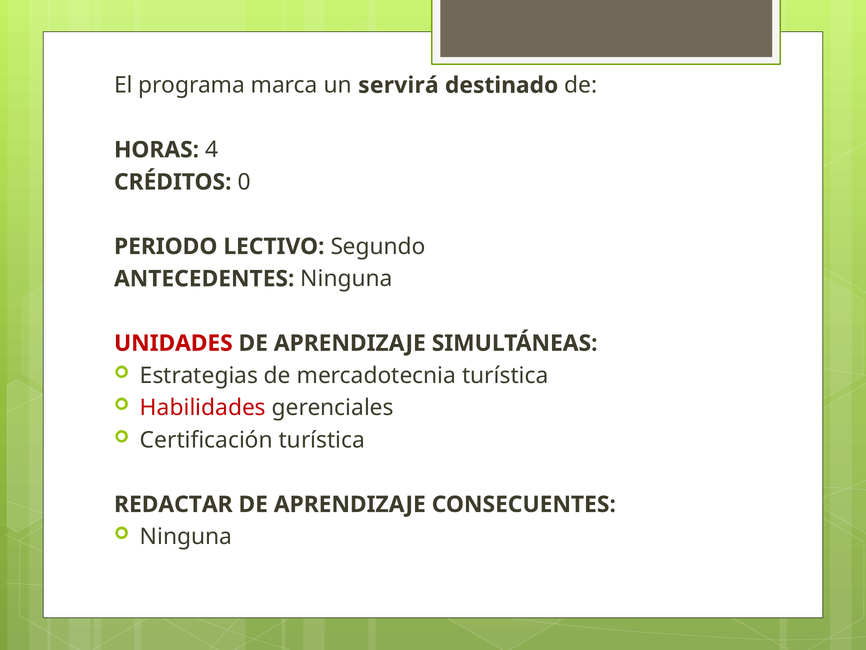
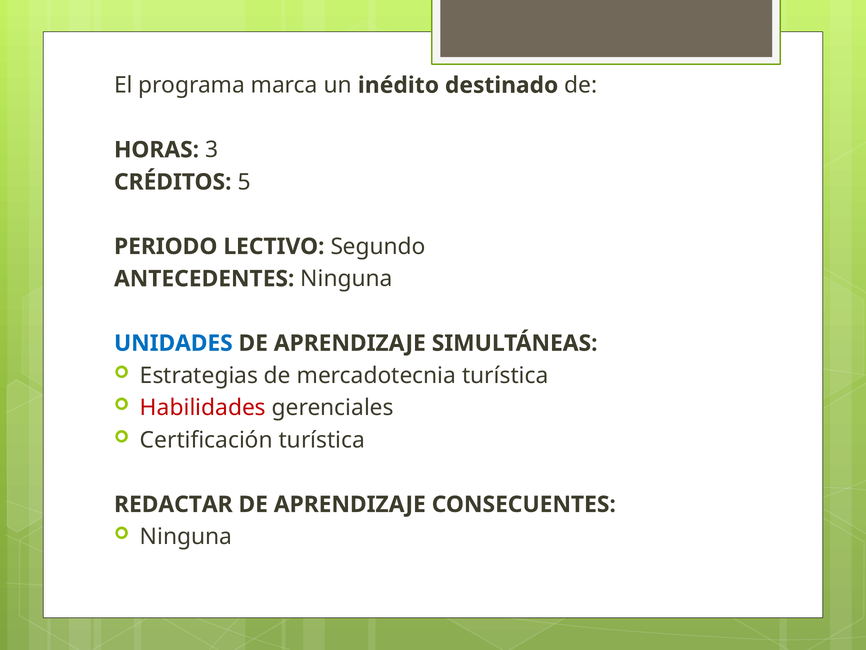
servirá: servirá -> inédito
4: 4 -> 3
0: 0 -> 5
UNIDADES colour: red -> blue
